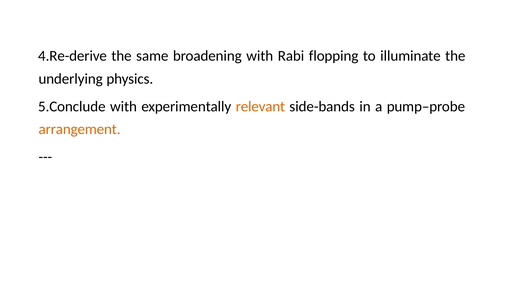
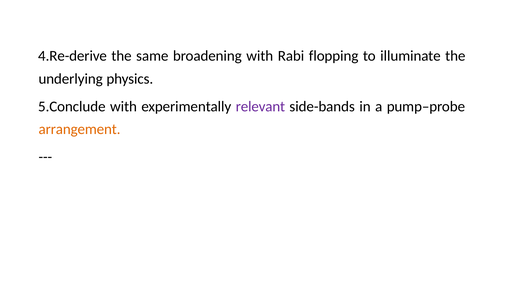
relevant colour: orange -> purple
